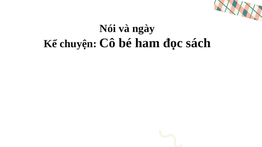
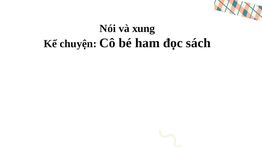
ngày: ngày -> xung
